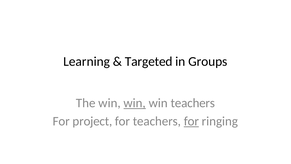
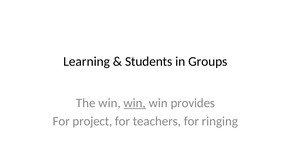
Targeted: Targeted -> Students
win teachers: teachers -> provides
for at (191, 121) underline: present -> none
